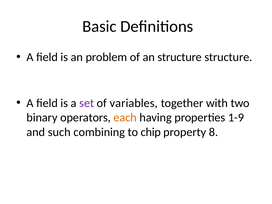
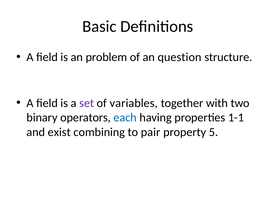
an structure: structure -> question
each colour: orange -> blue
1-9: 1-9 -> 1-1
such: such -> exist
chip: chip -> pair
8: 8 -> 5
